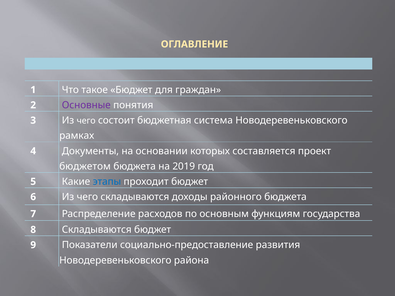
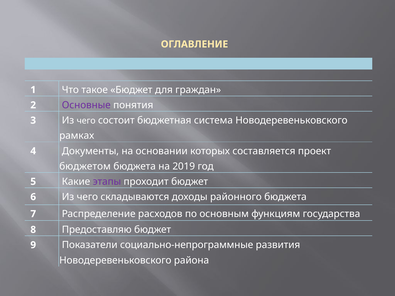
этапы colour: blue -> purple
8 Складываются: Складываются -> Предоставляю
социально-предоставление: социально-предоставление -> социально-непрограммные
